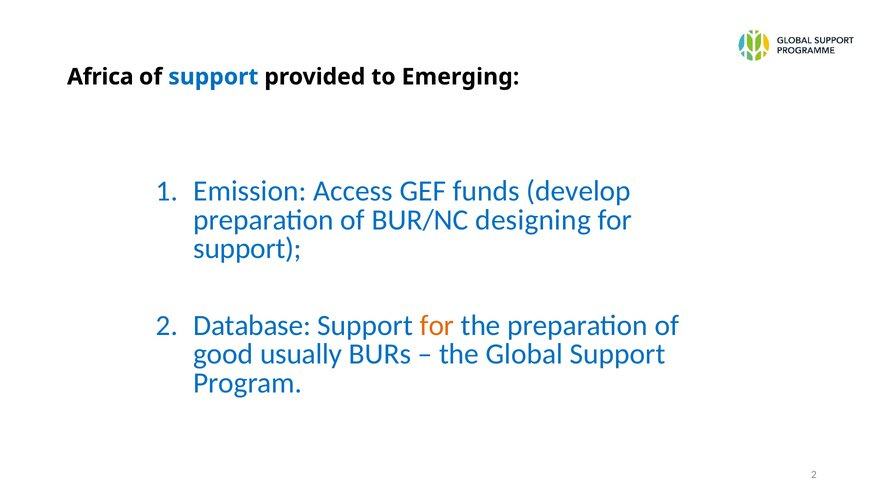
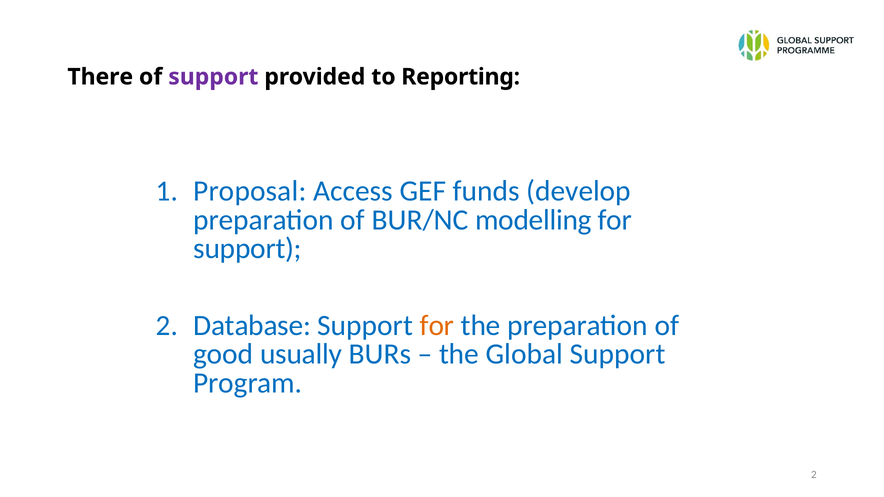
Africa: Africa -> There
support at (213, 77) colour: blue -> purple
Emerging: Emerging -> Reporting
Emission: Emission -> Proposal
designing: designing -> modelling
